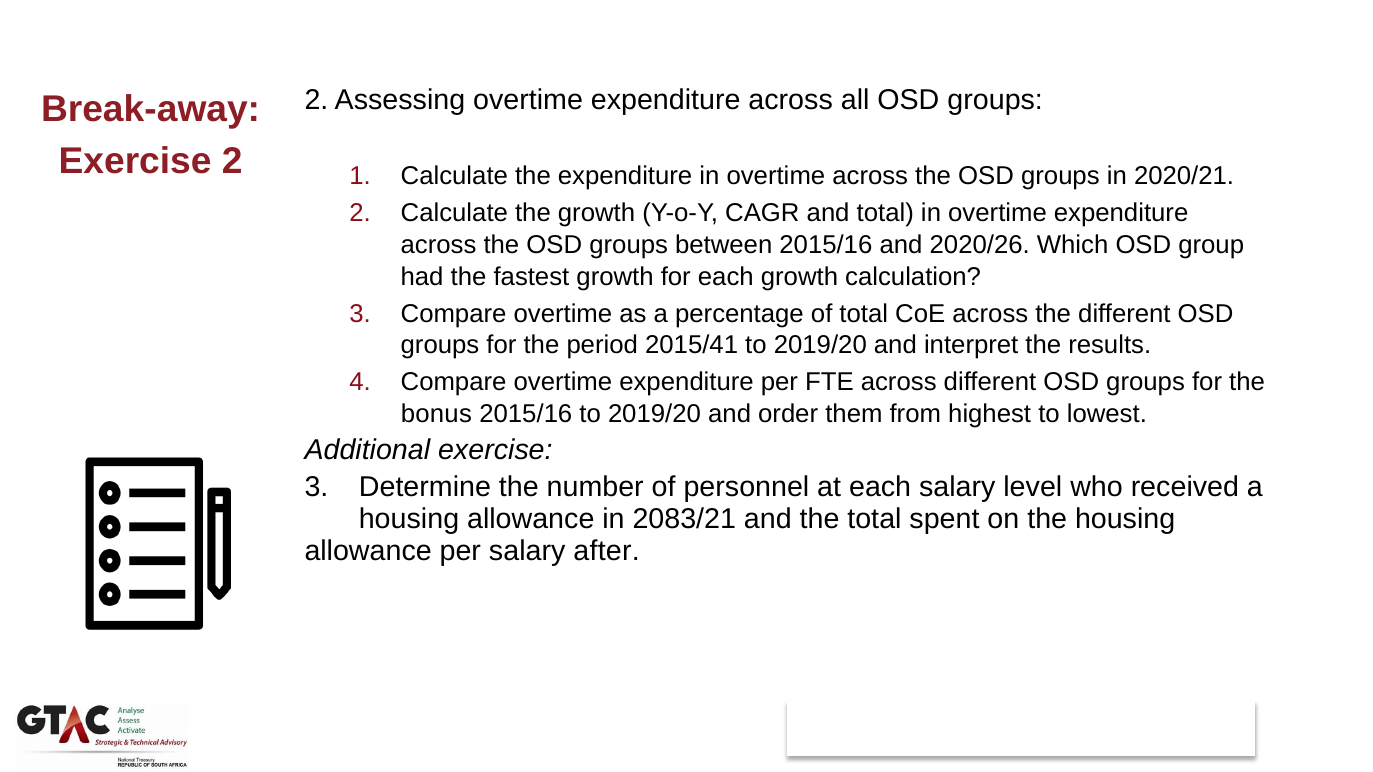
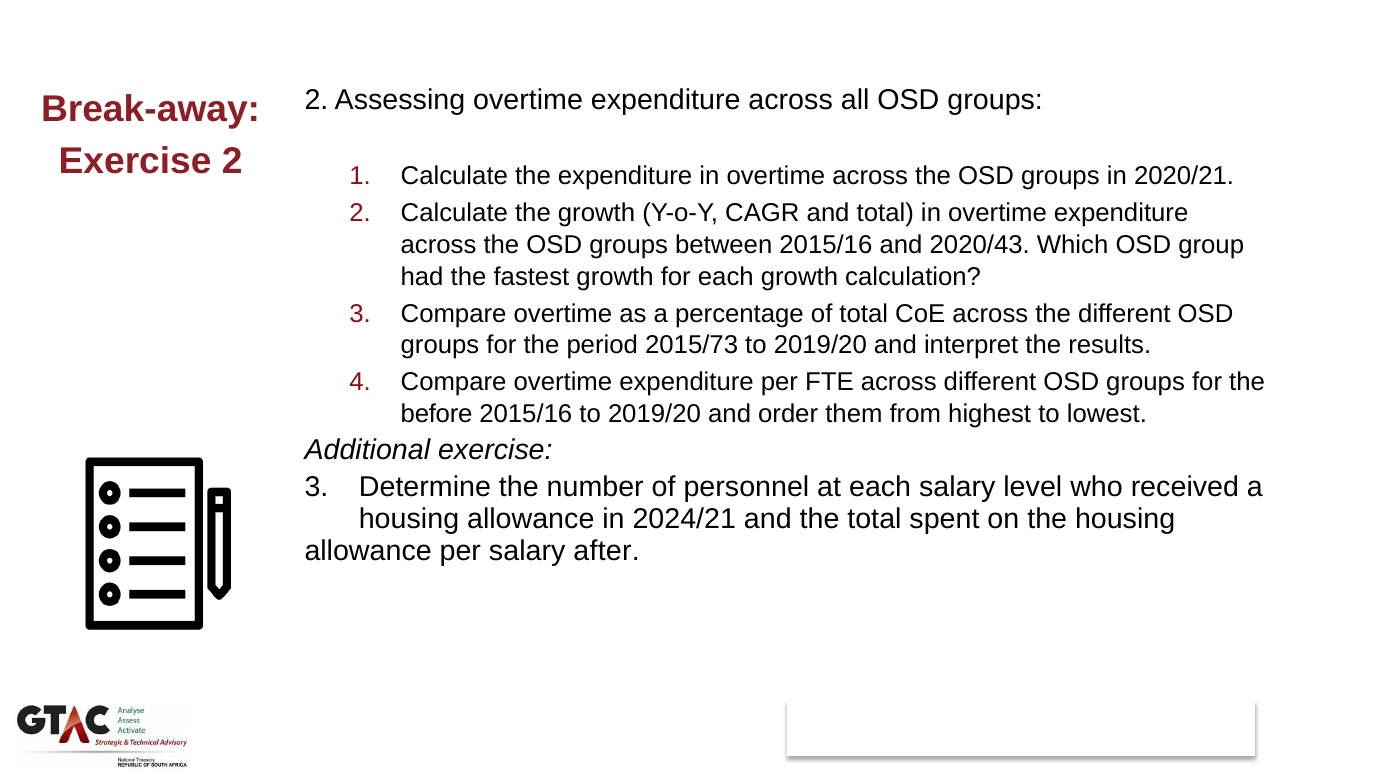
2020/26: 2020/26 -> 2020/43
2015/41: 2015/41 -> 2015/73
bonus: bonus -> before
2083/21: 2083/21 -> 2024/21
